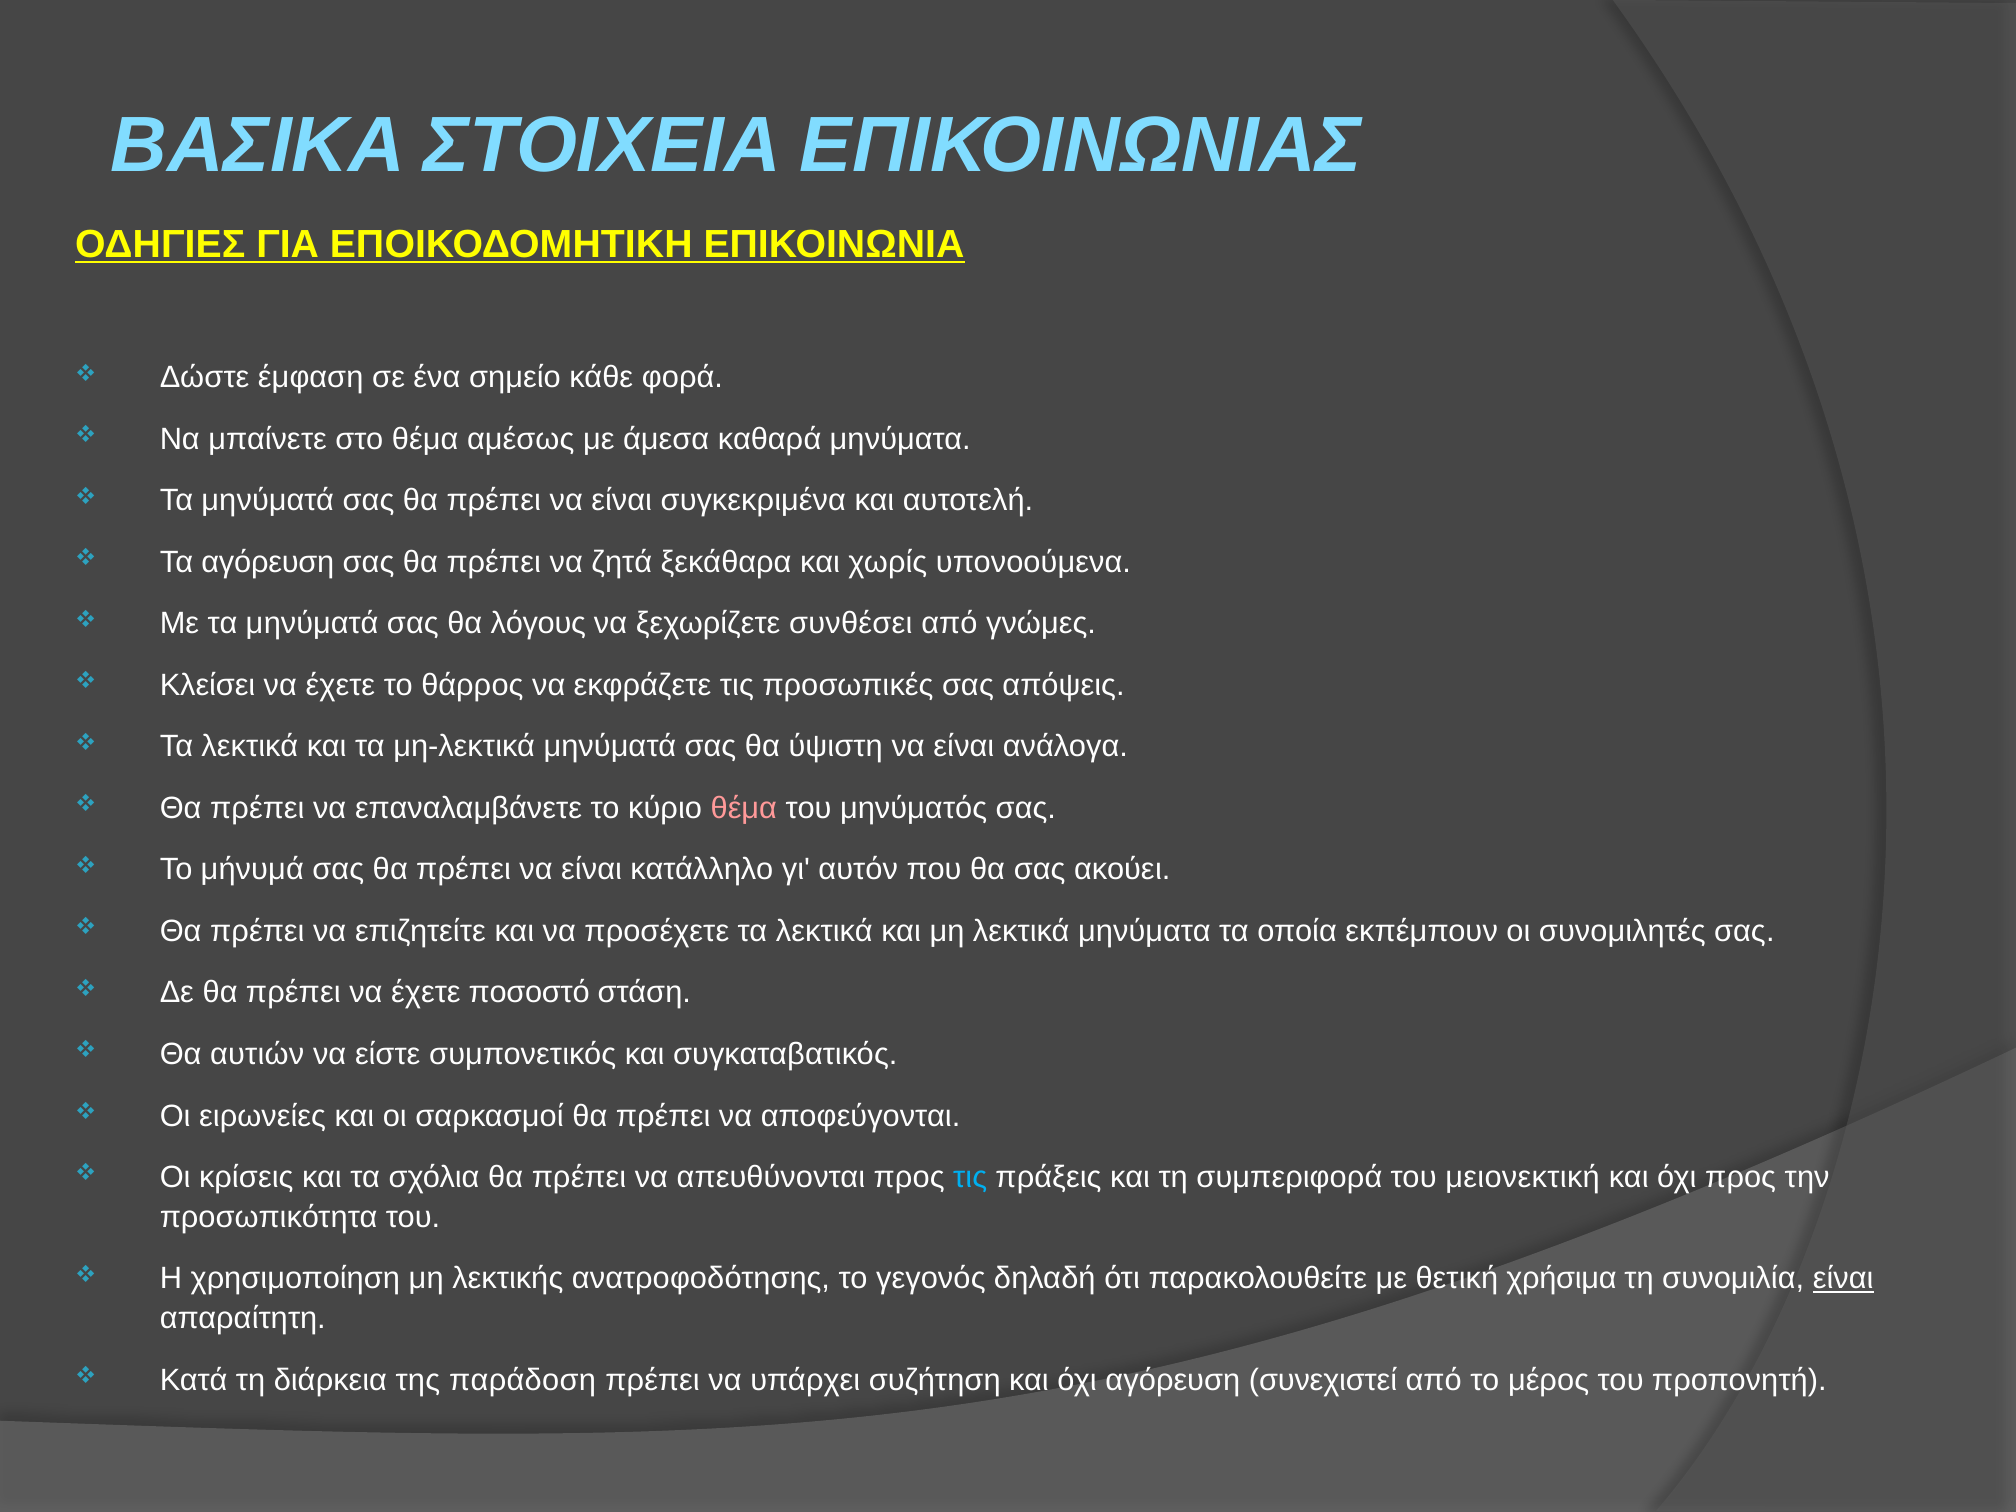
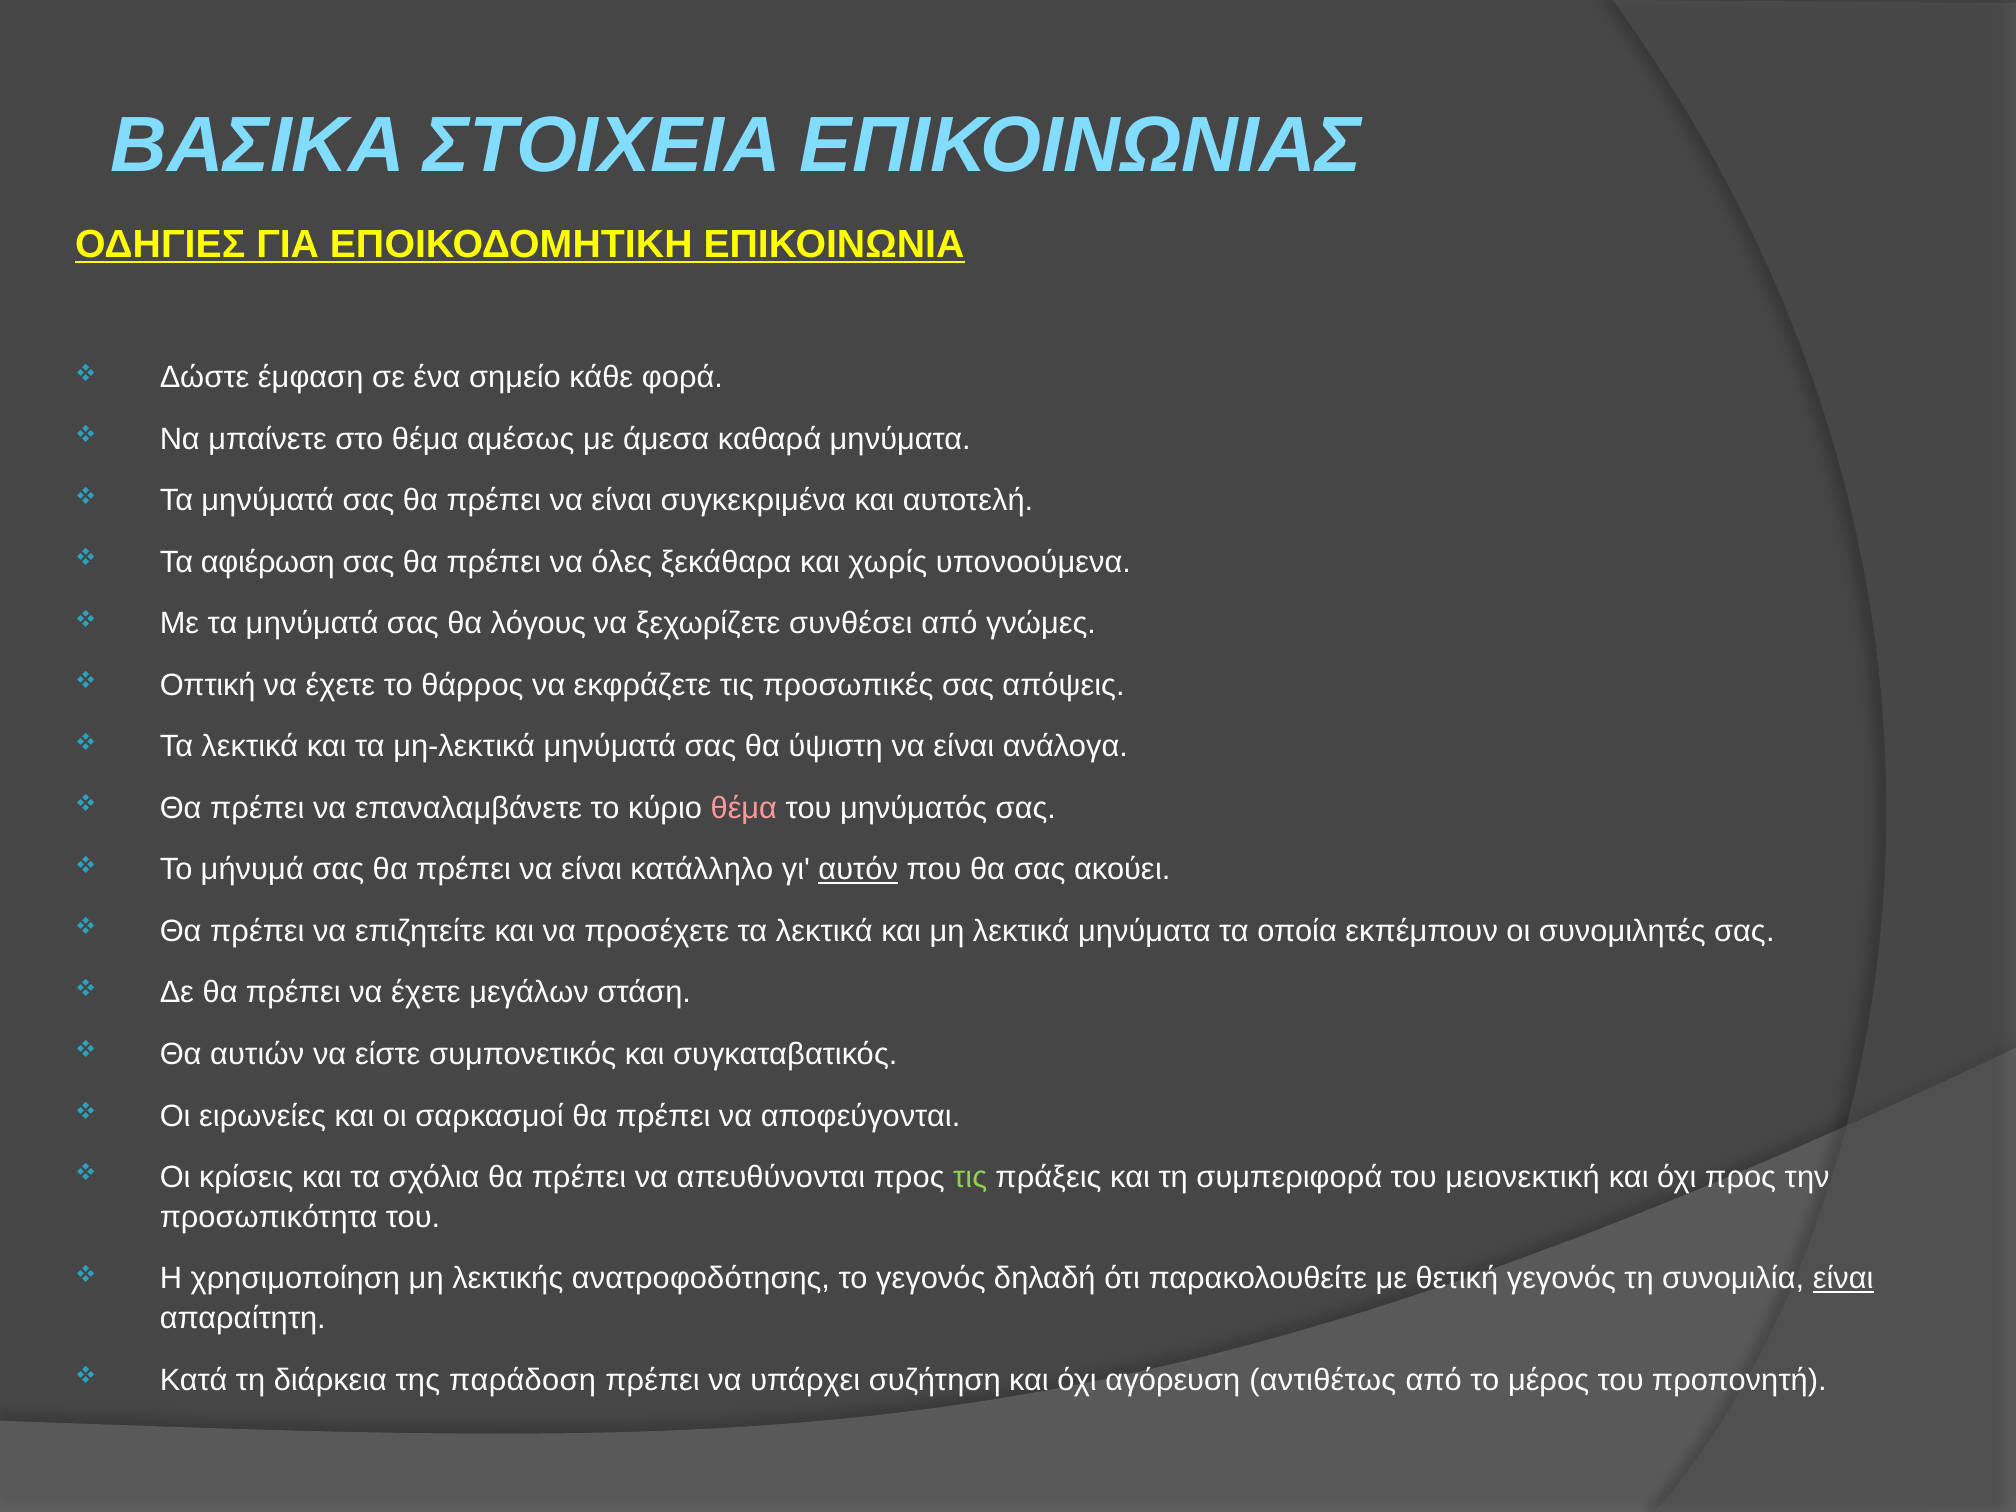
Τα αγόρευση: αγόρευση -> αφιέρωση
ζητά: ζητά -> όλες
Κλείσει: Κλείσει -> Οπτική
αυτόν underline: none -> present
ποσοστό: ποσοστό -> μεγάλων
τις at (970, 1177) colour: light blue -> light green
θετική χρήσιμα: χρήσιμα -> γεγονός
συνεχιστεί: συνεχιστεί -> αντιθέτως
